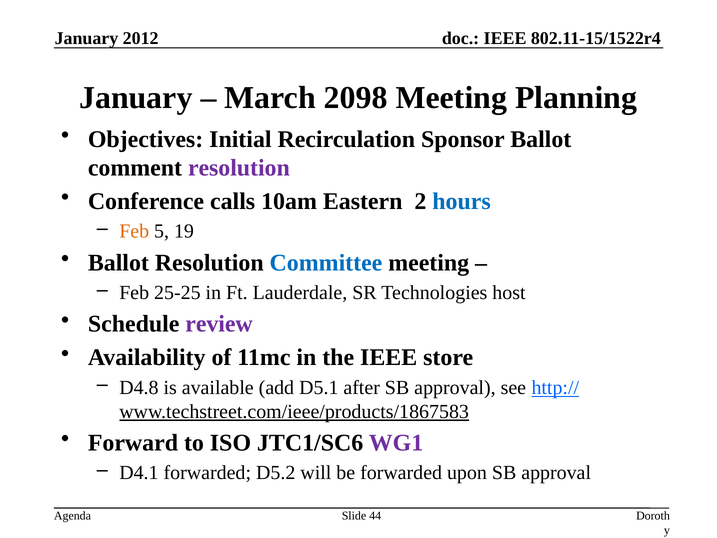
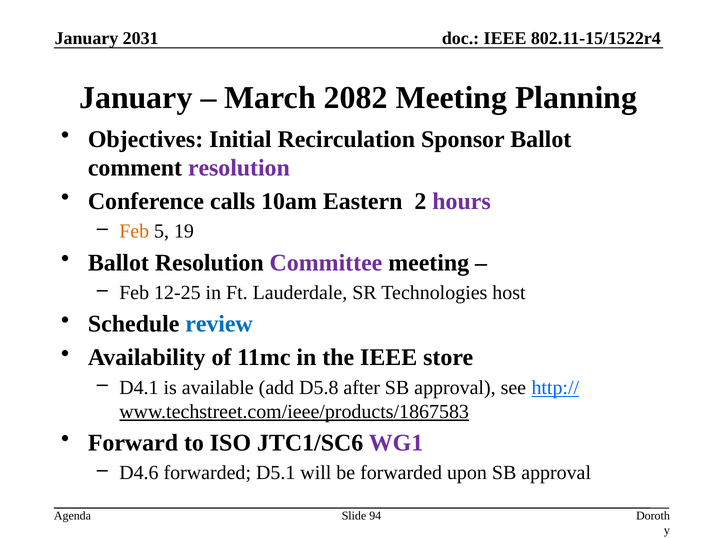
2012: 2012 -> 2031
2098: 2098 -> 2082
hours colour: blue -> purple
Committee colour: blue -> purple
25-25: 25-25 -> 12-25
review colour: purple -> blue
D4.8: D4.8 -> D4.1
D5.1: D5.1 -> D5.8
D4.1: D4.1 -> D4.6
D5.2: D5.2 -> D5.1
44: 44 -> 94
